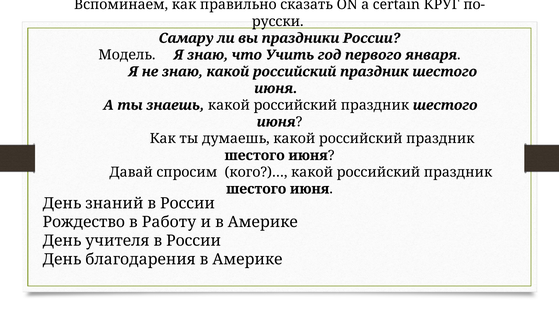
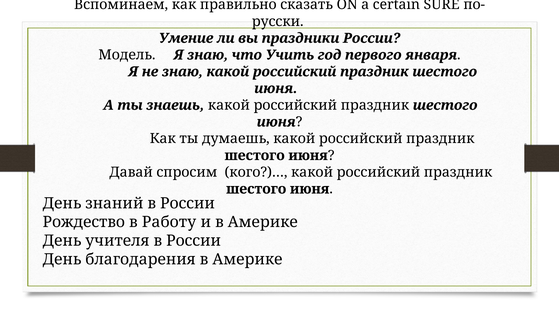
КРУГ: КРУГ -> SURE
Самару: Самару -> Умение
